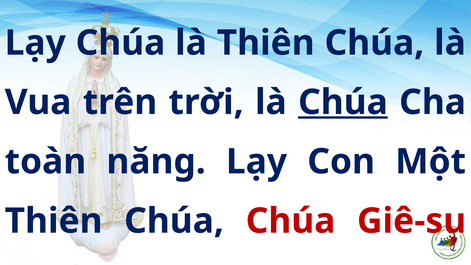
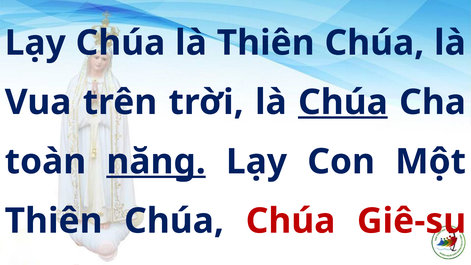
năng underline: none -> present
